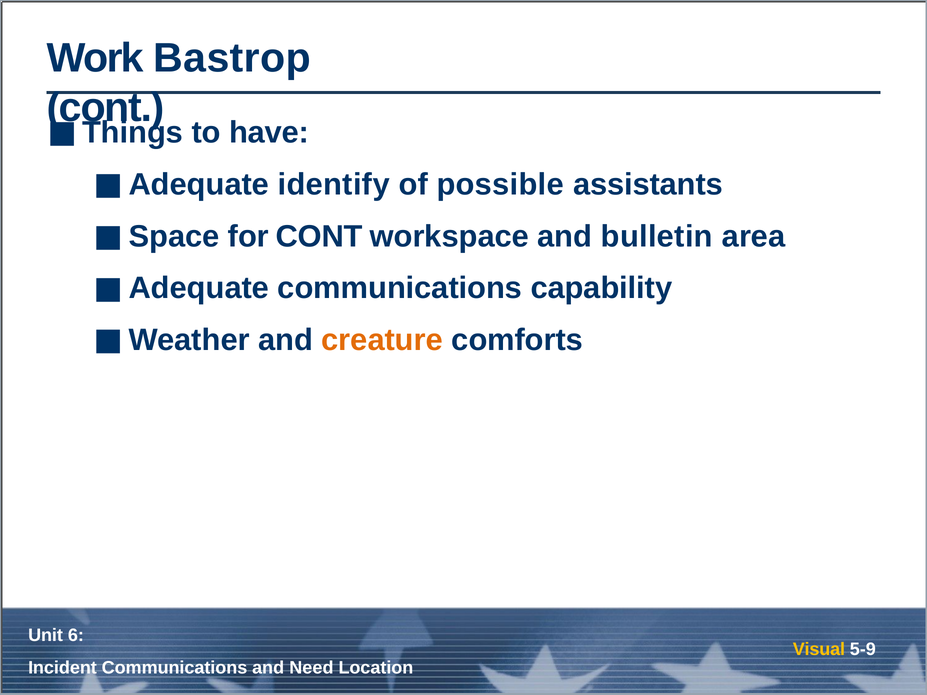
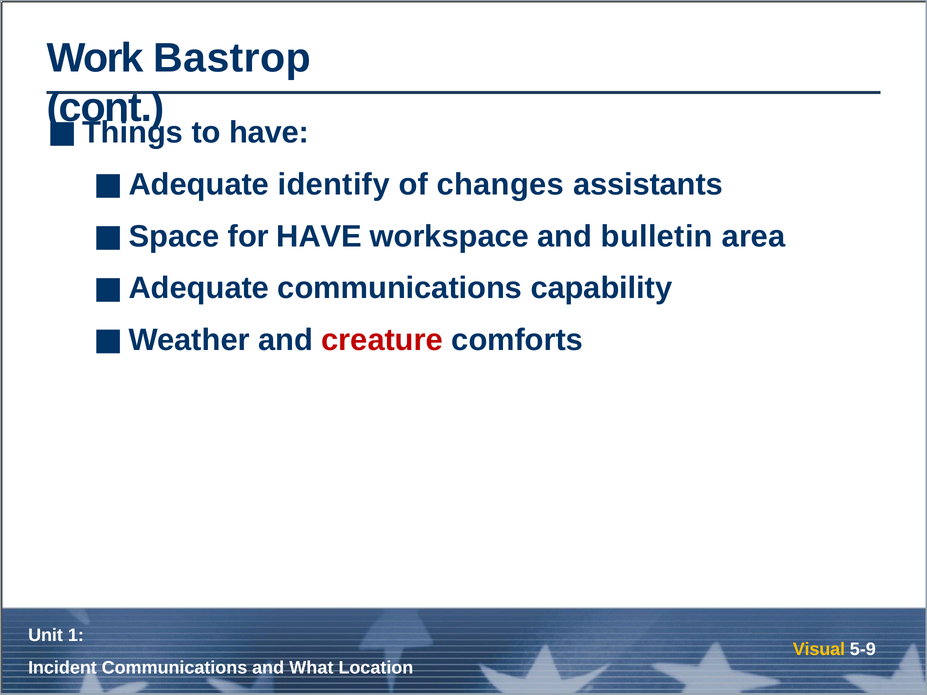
possible: possible -> changes
for CONT: CONT -> HAVE
creature colour: orange -> red
6: 6 -> 1
Need: Need -> What
